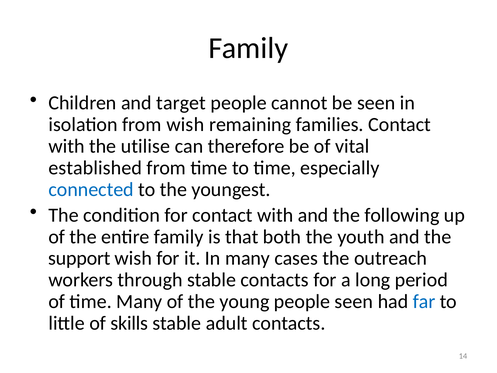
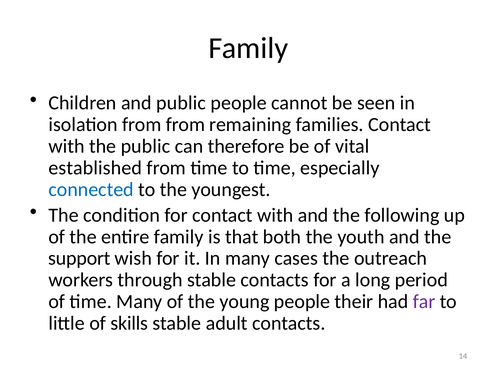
and target: target -> public
from wish: wish -> from
the utilise: utilise -> public
people seen: seen -> their
far colour: blue -> purple
